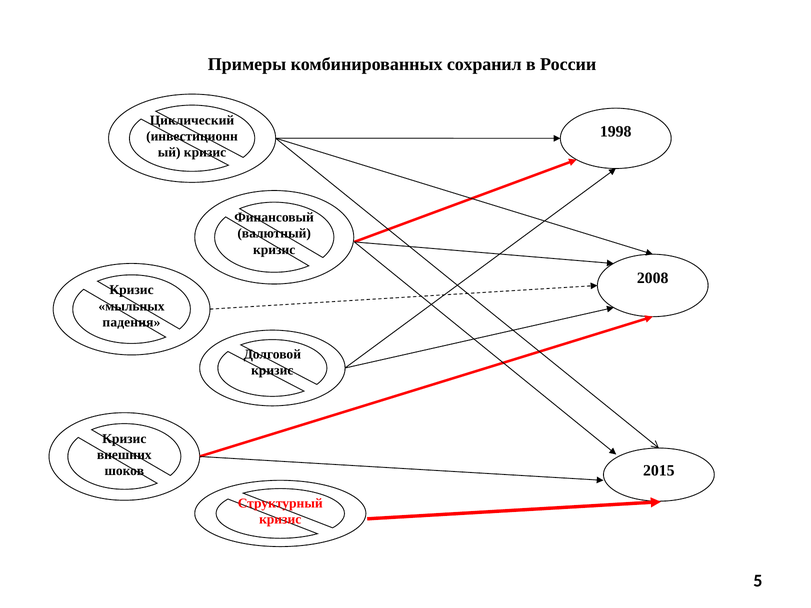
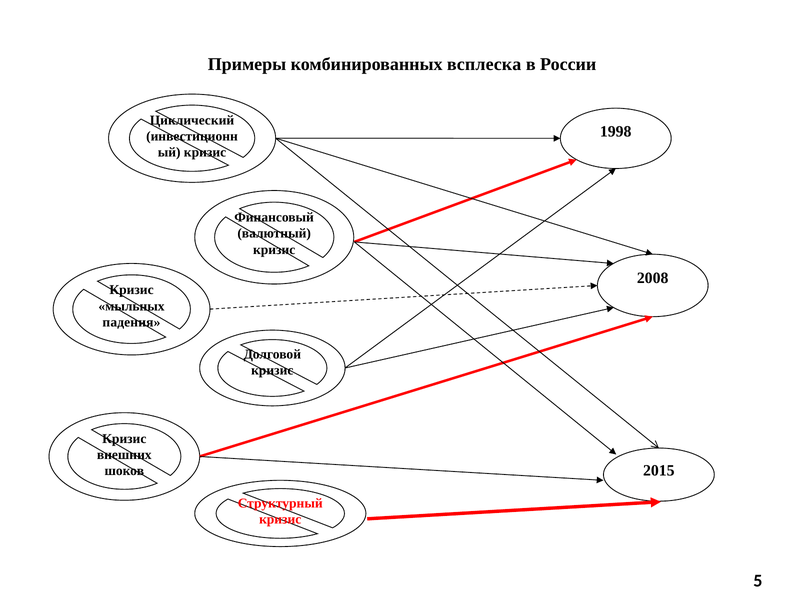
сохранил: сохранил -> всплеска
